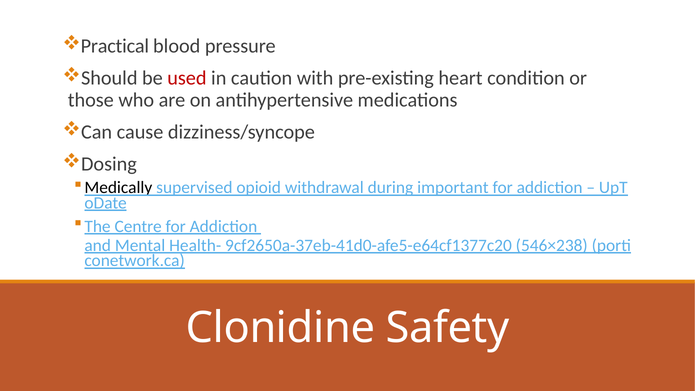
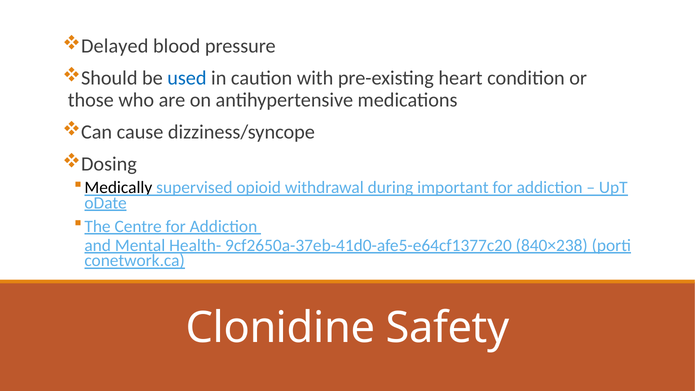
Practical: Practical -> Delayed
used colour: red -> blue
546×238: 546×238 -> 840×238
